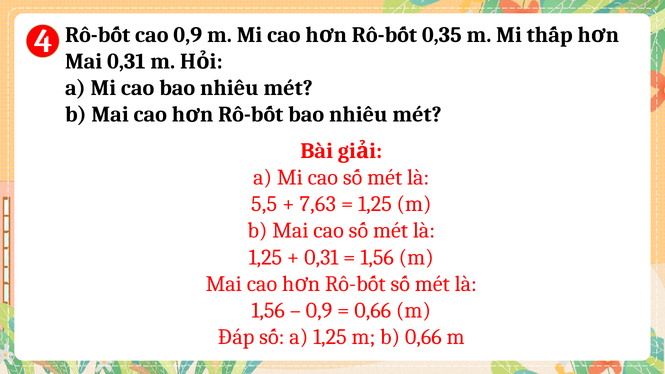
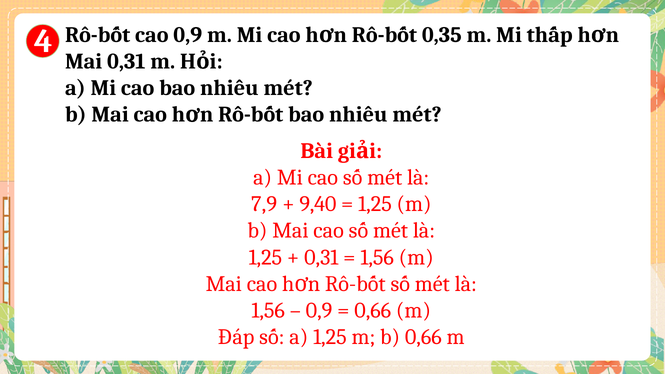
5,5: 5,5 -> 7,9
7,63: 7,63 -> 9,40
